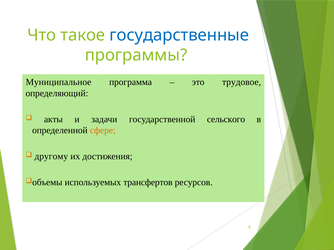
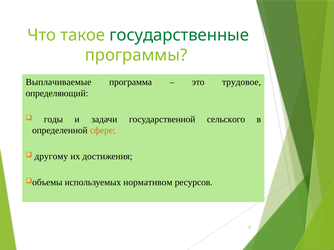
государственные colour: blue -> green
Муниципальное: Муниципальное -> Выплачиваемые
акты: акты -> годы
трансфертов: трансфертов -> нормативом
